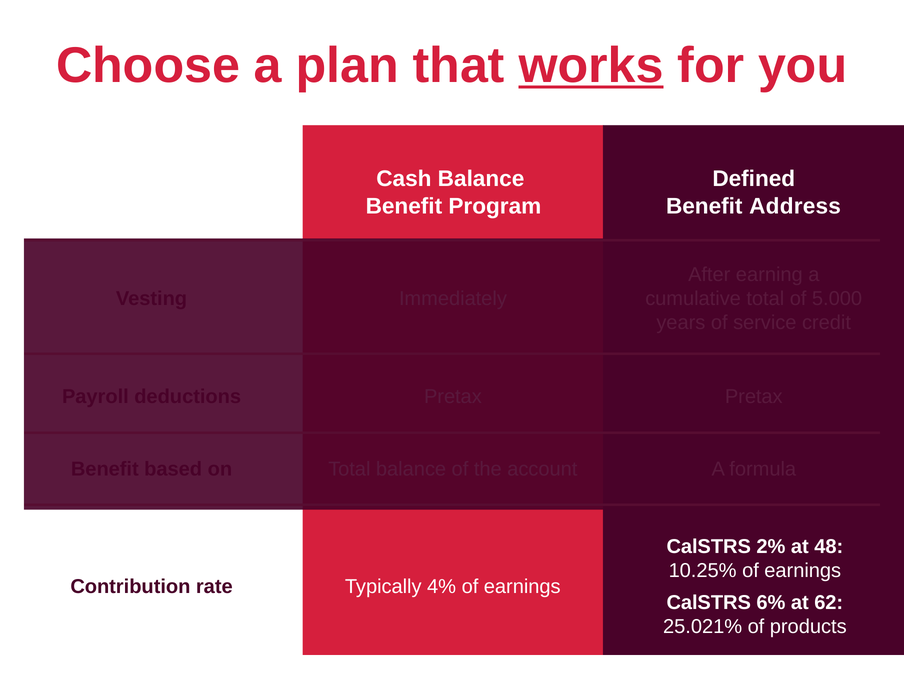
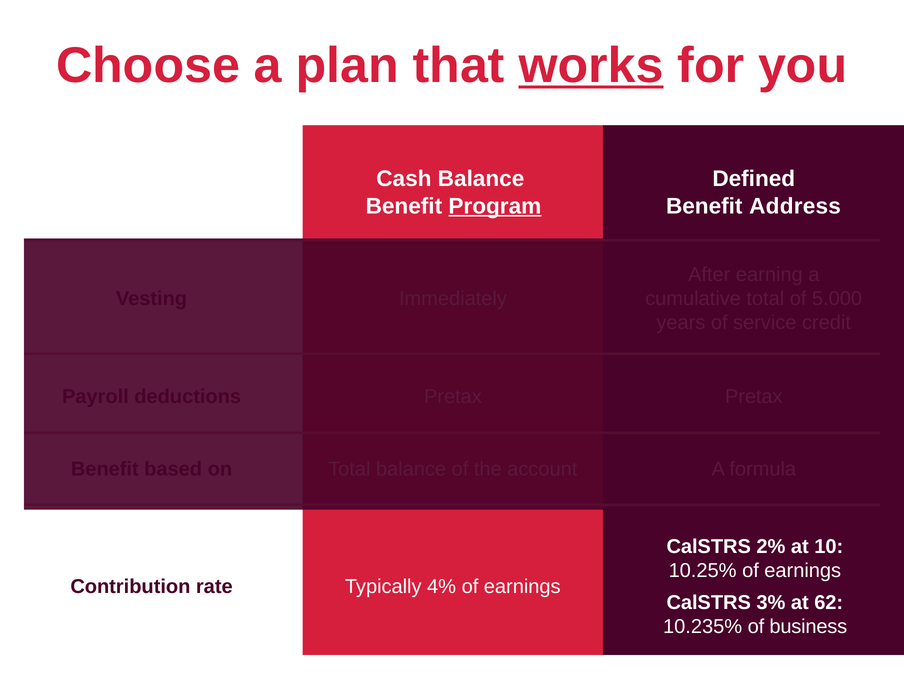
Program underline: none -> present
48: 48 -> 10
6%: 6% -> 3%
25.021%: 25.021% -> 10.235%
products: products -> business
